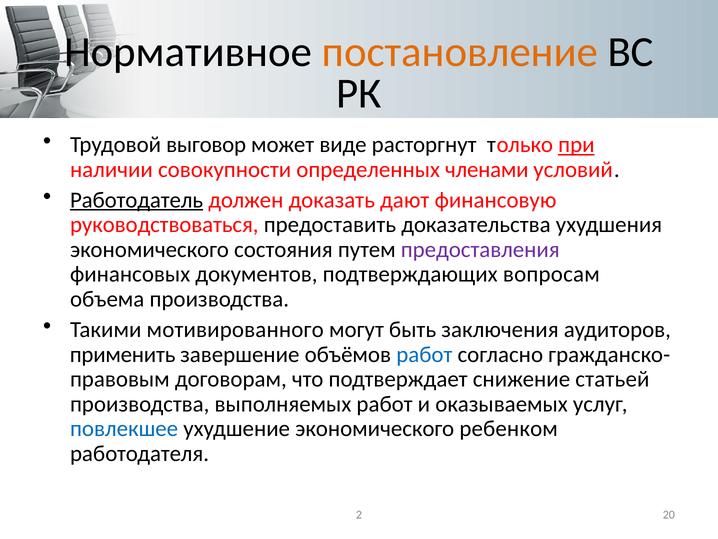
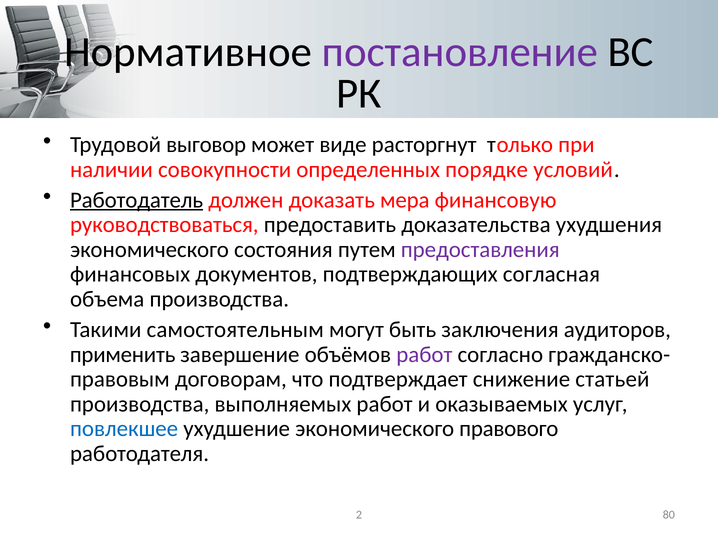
постановление colour: orange -> purple
при underline: present -> none
членами: членами -> порядке
дают: дают -> мера
вопросам: вопросам -> согласная
мотивированного: мотивированного -> самостоятельным
работ at (424, 354) colour: blue -> purple
ребенком: ребенком -> правового
20: 20 -> 80
